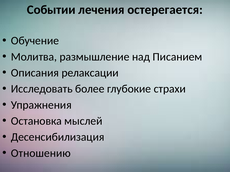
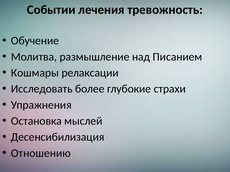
остерегается: остерегается -> тревожность
Описания: Описания -> Кошмары
